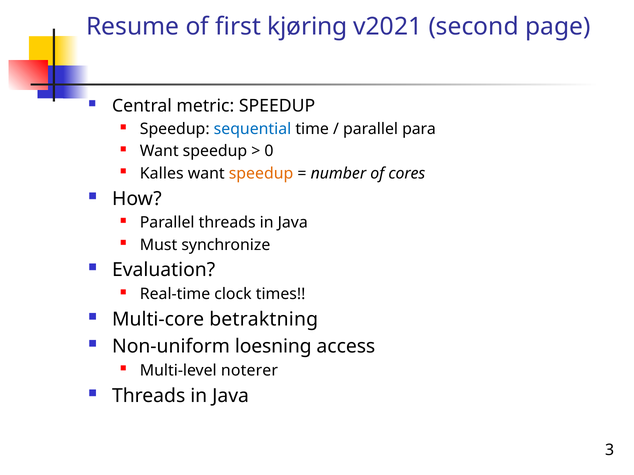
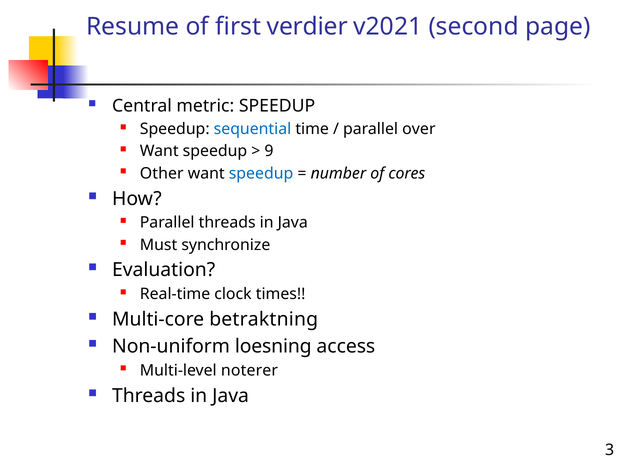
kjøring: kjøring -> verdier
para: para -> over
0: 0 -> 9
Kalles: Kalles -> Other
speedup at (261, 174) colour: orange -> blue
